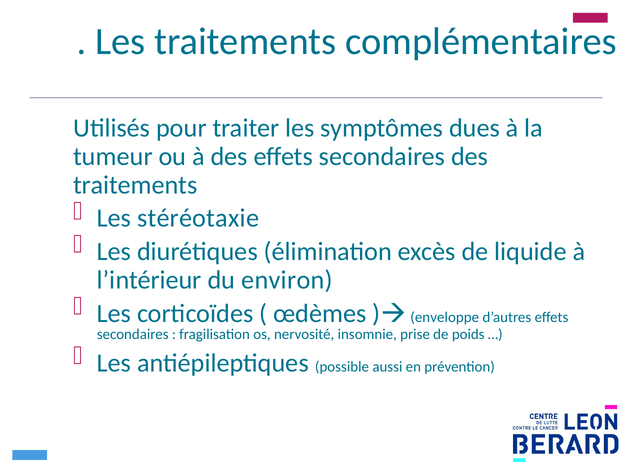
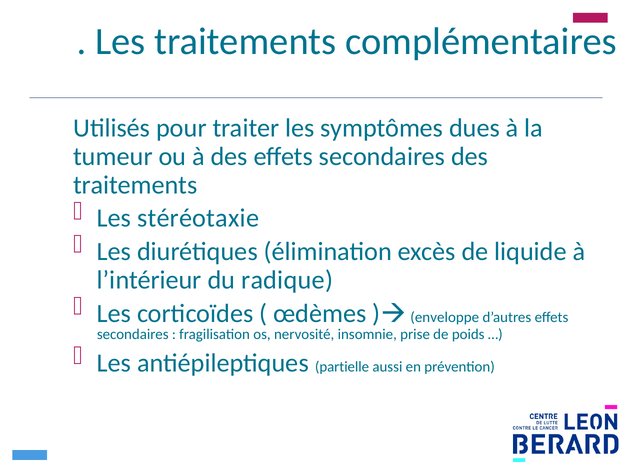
environ: environ -> radique
possible: possible -> partielle
